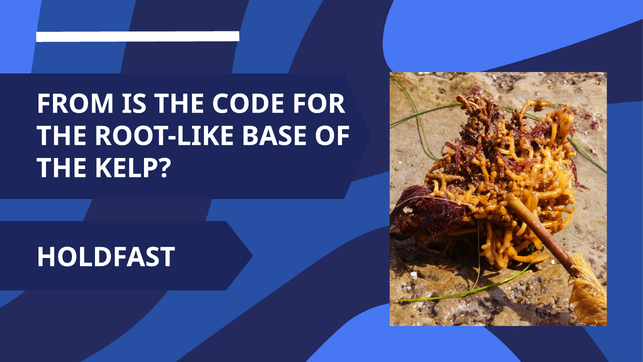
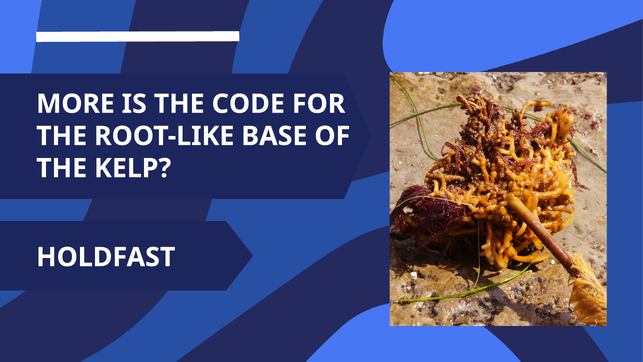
FROM: FROM -> MORE
